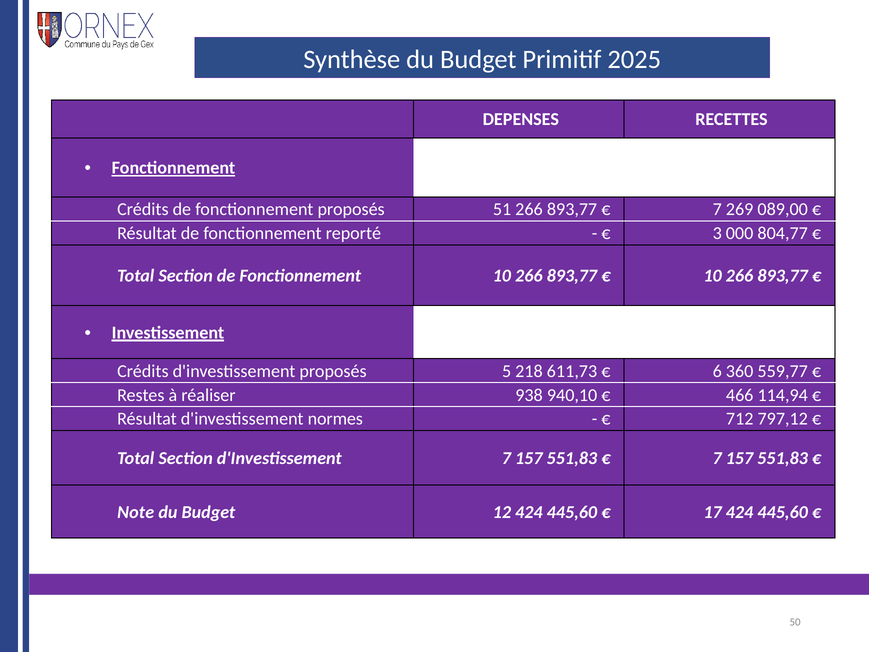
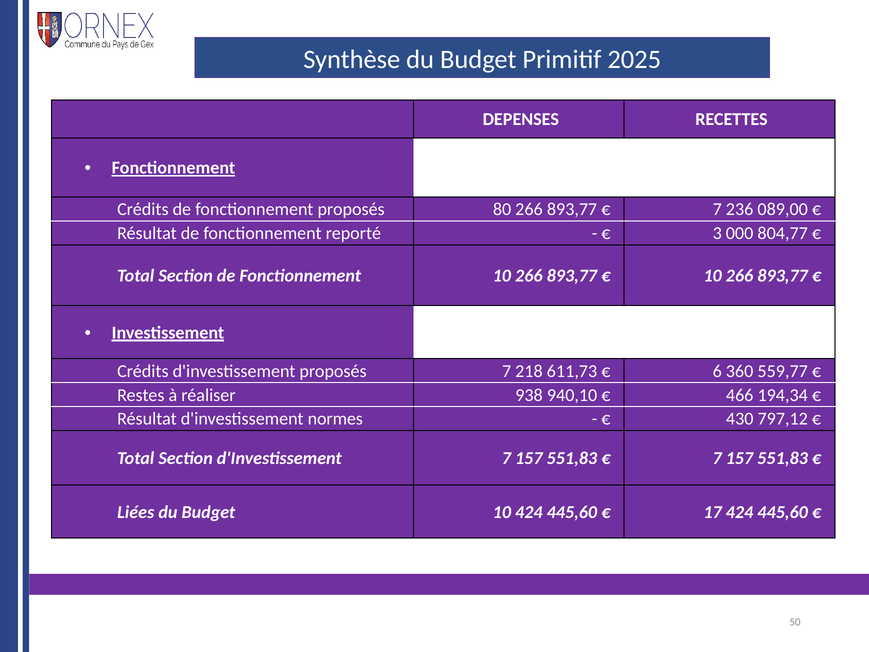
51: 51 -> 80
269: 269 -> 236
proposés 5: 5 -> 7
114,94: 114,94 -> 194,34
712: 712 -> 430
Note: Note -> Liées
Budget 12: 12 -> 10
